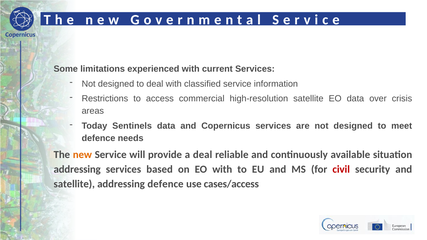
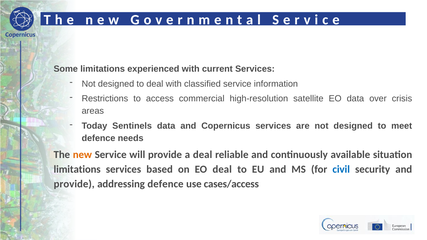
addressing at (77, 169): addressing -> limitations
EO with: with -> deal
civil colour: red -> blue
satellite at (74, 184): satellite -> provide
